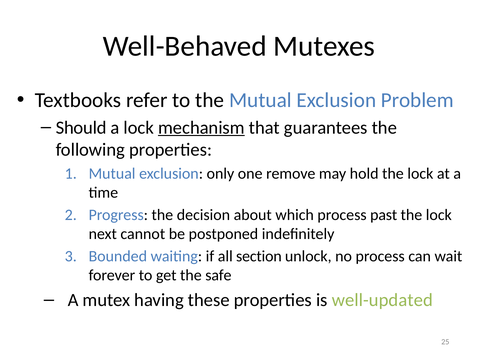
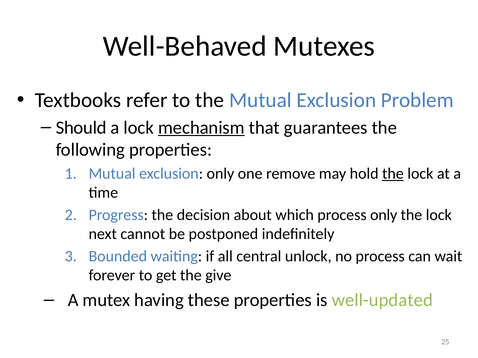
the at (393, 174) underline: none -> present
process past: past -> only
section: section -> central
safe: safe -> give
